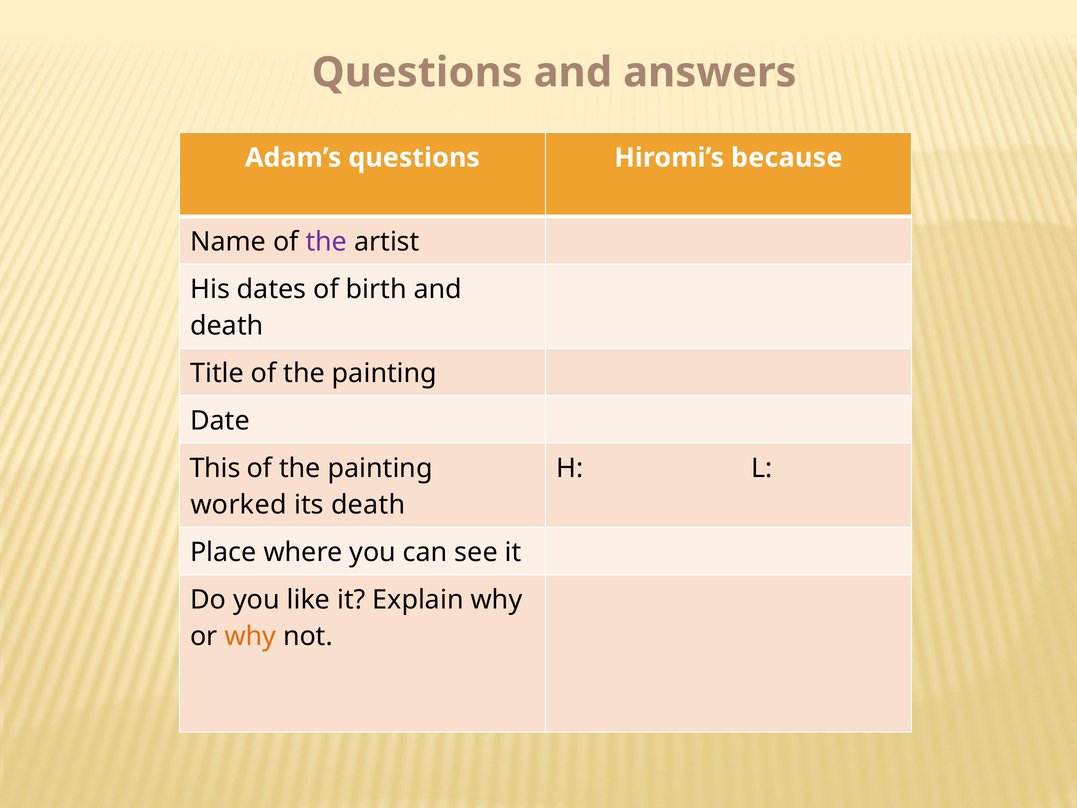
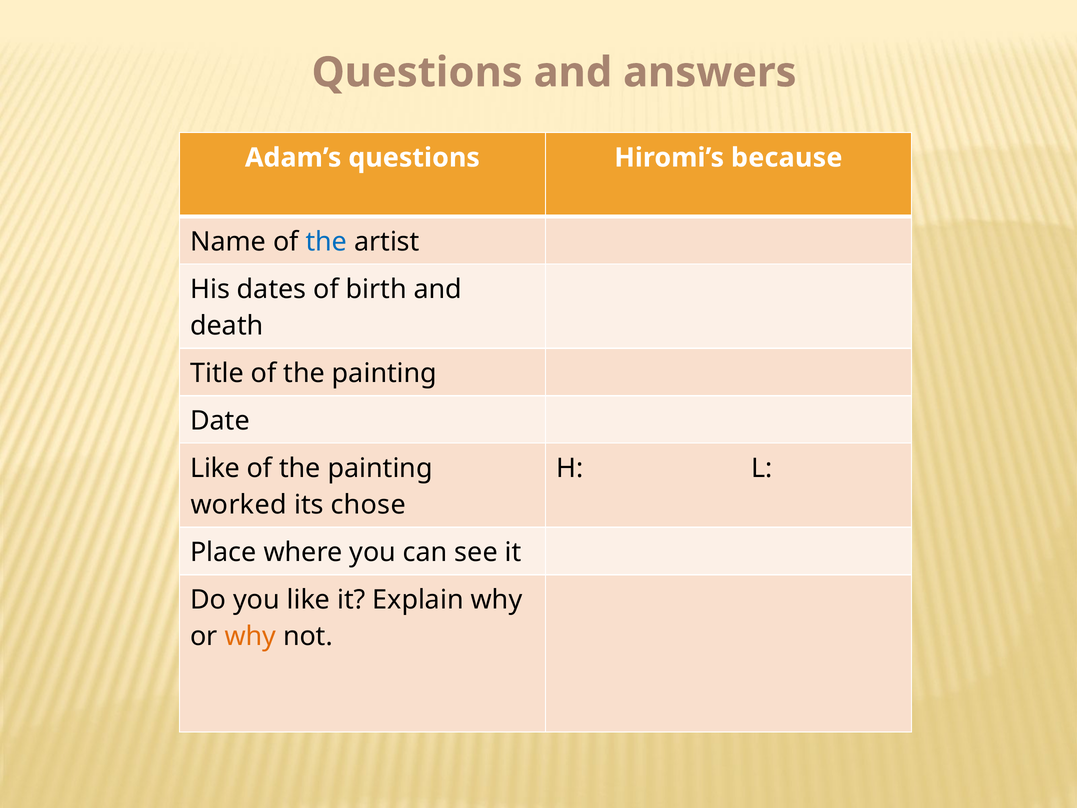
the at (326, 242) colour: purple -> blue
This at (215, 468): This -> Like
its death: death -> chose
